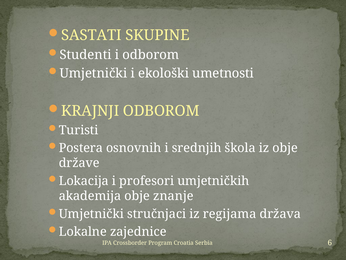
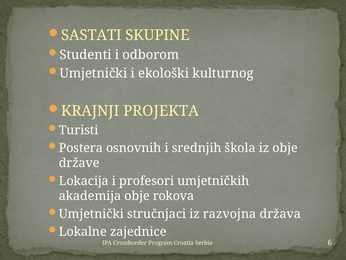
umetnosti: umetnosti -> kulturnog
KRAJNJI ODBOROM: ODBOROM -> PROJEKTA
znanje: znanje -> rokova
regijama: regijama -> razvojna
